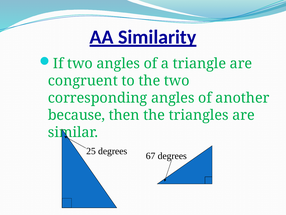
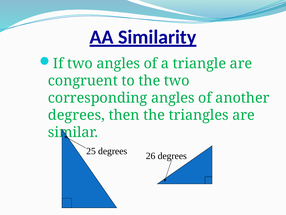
because at (77, 115): because -> degrees
67: 67 -> 26
